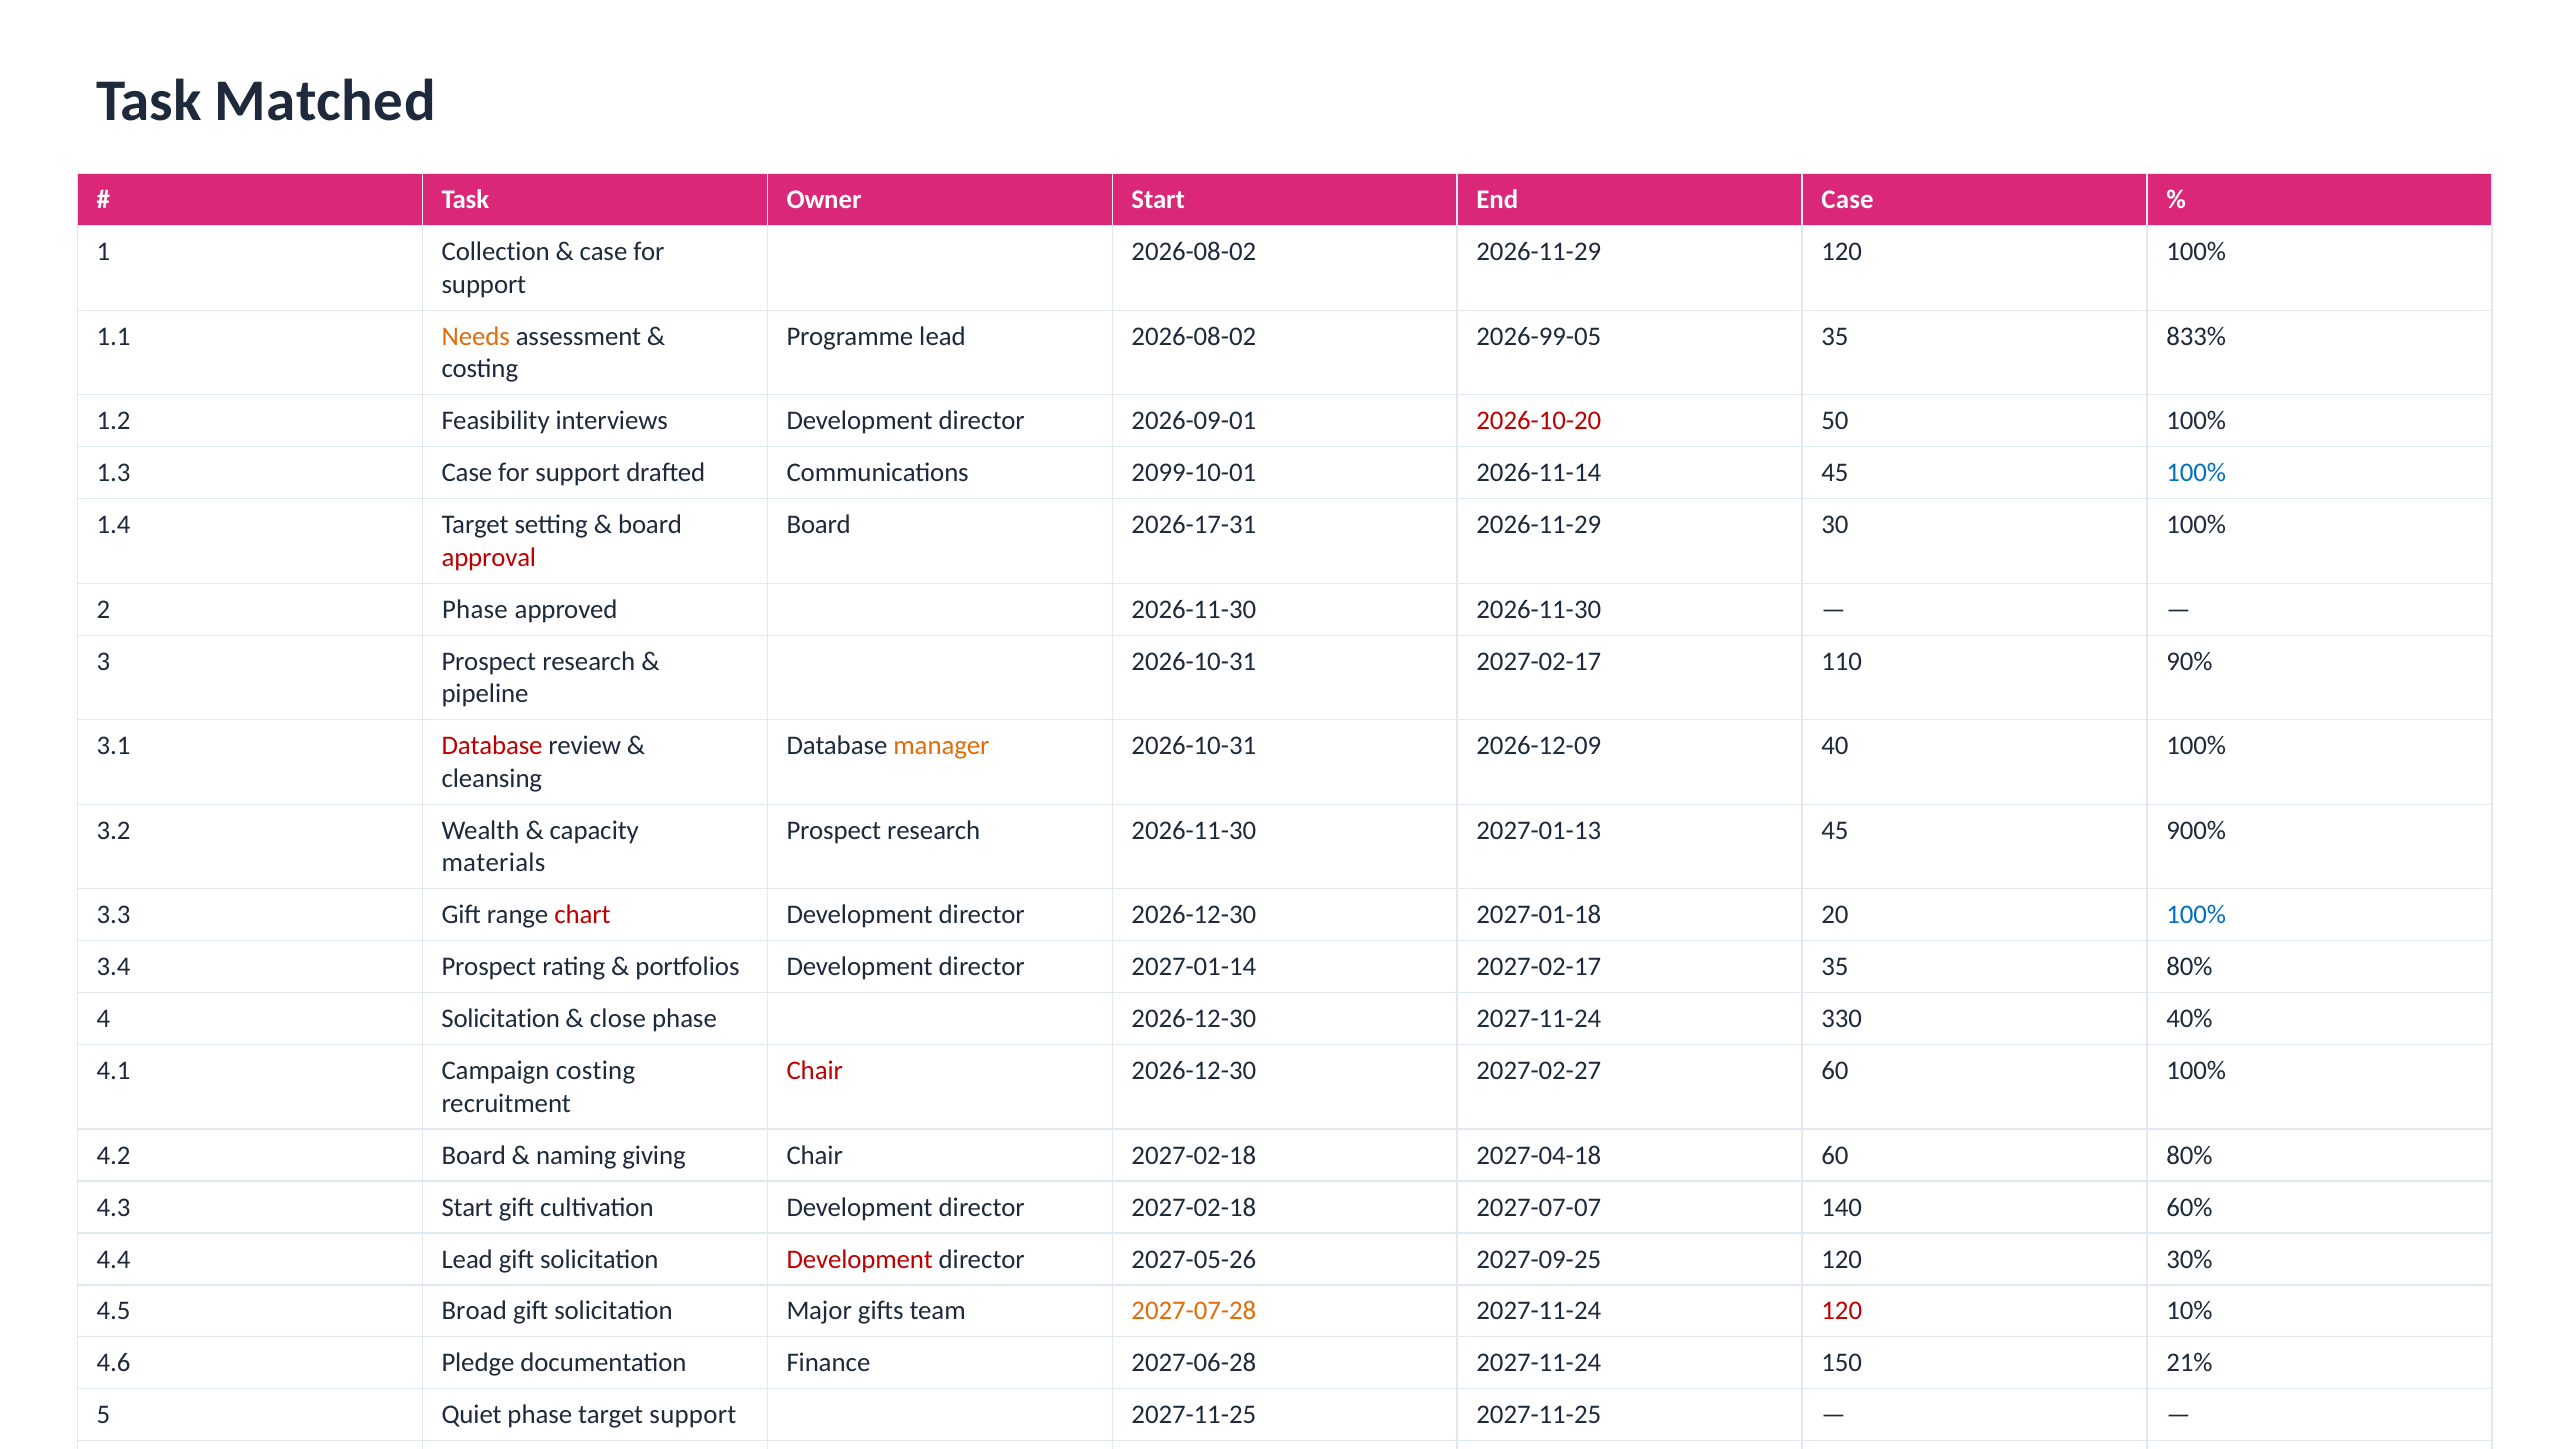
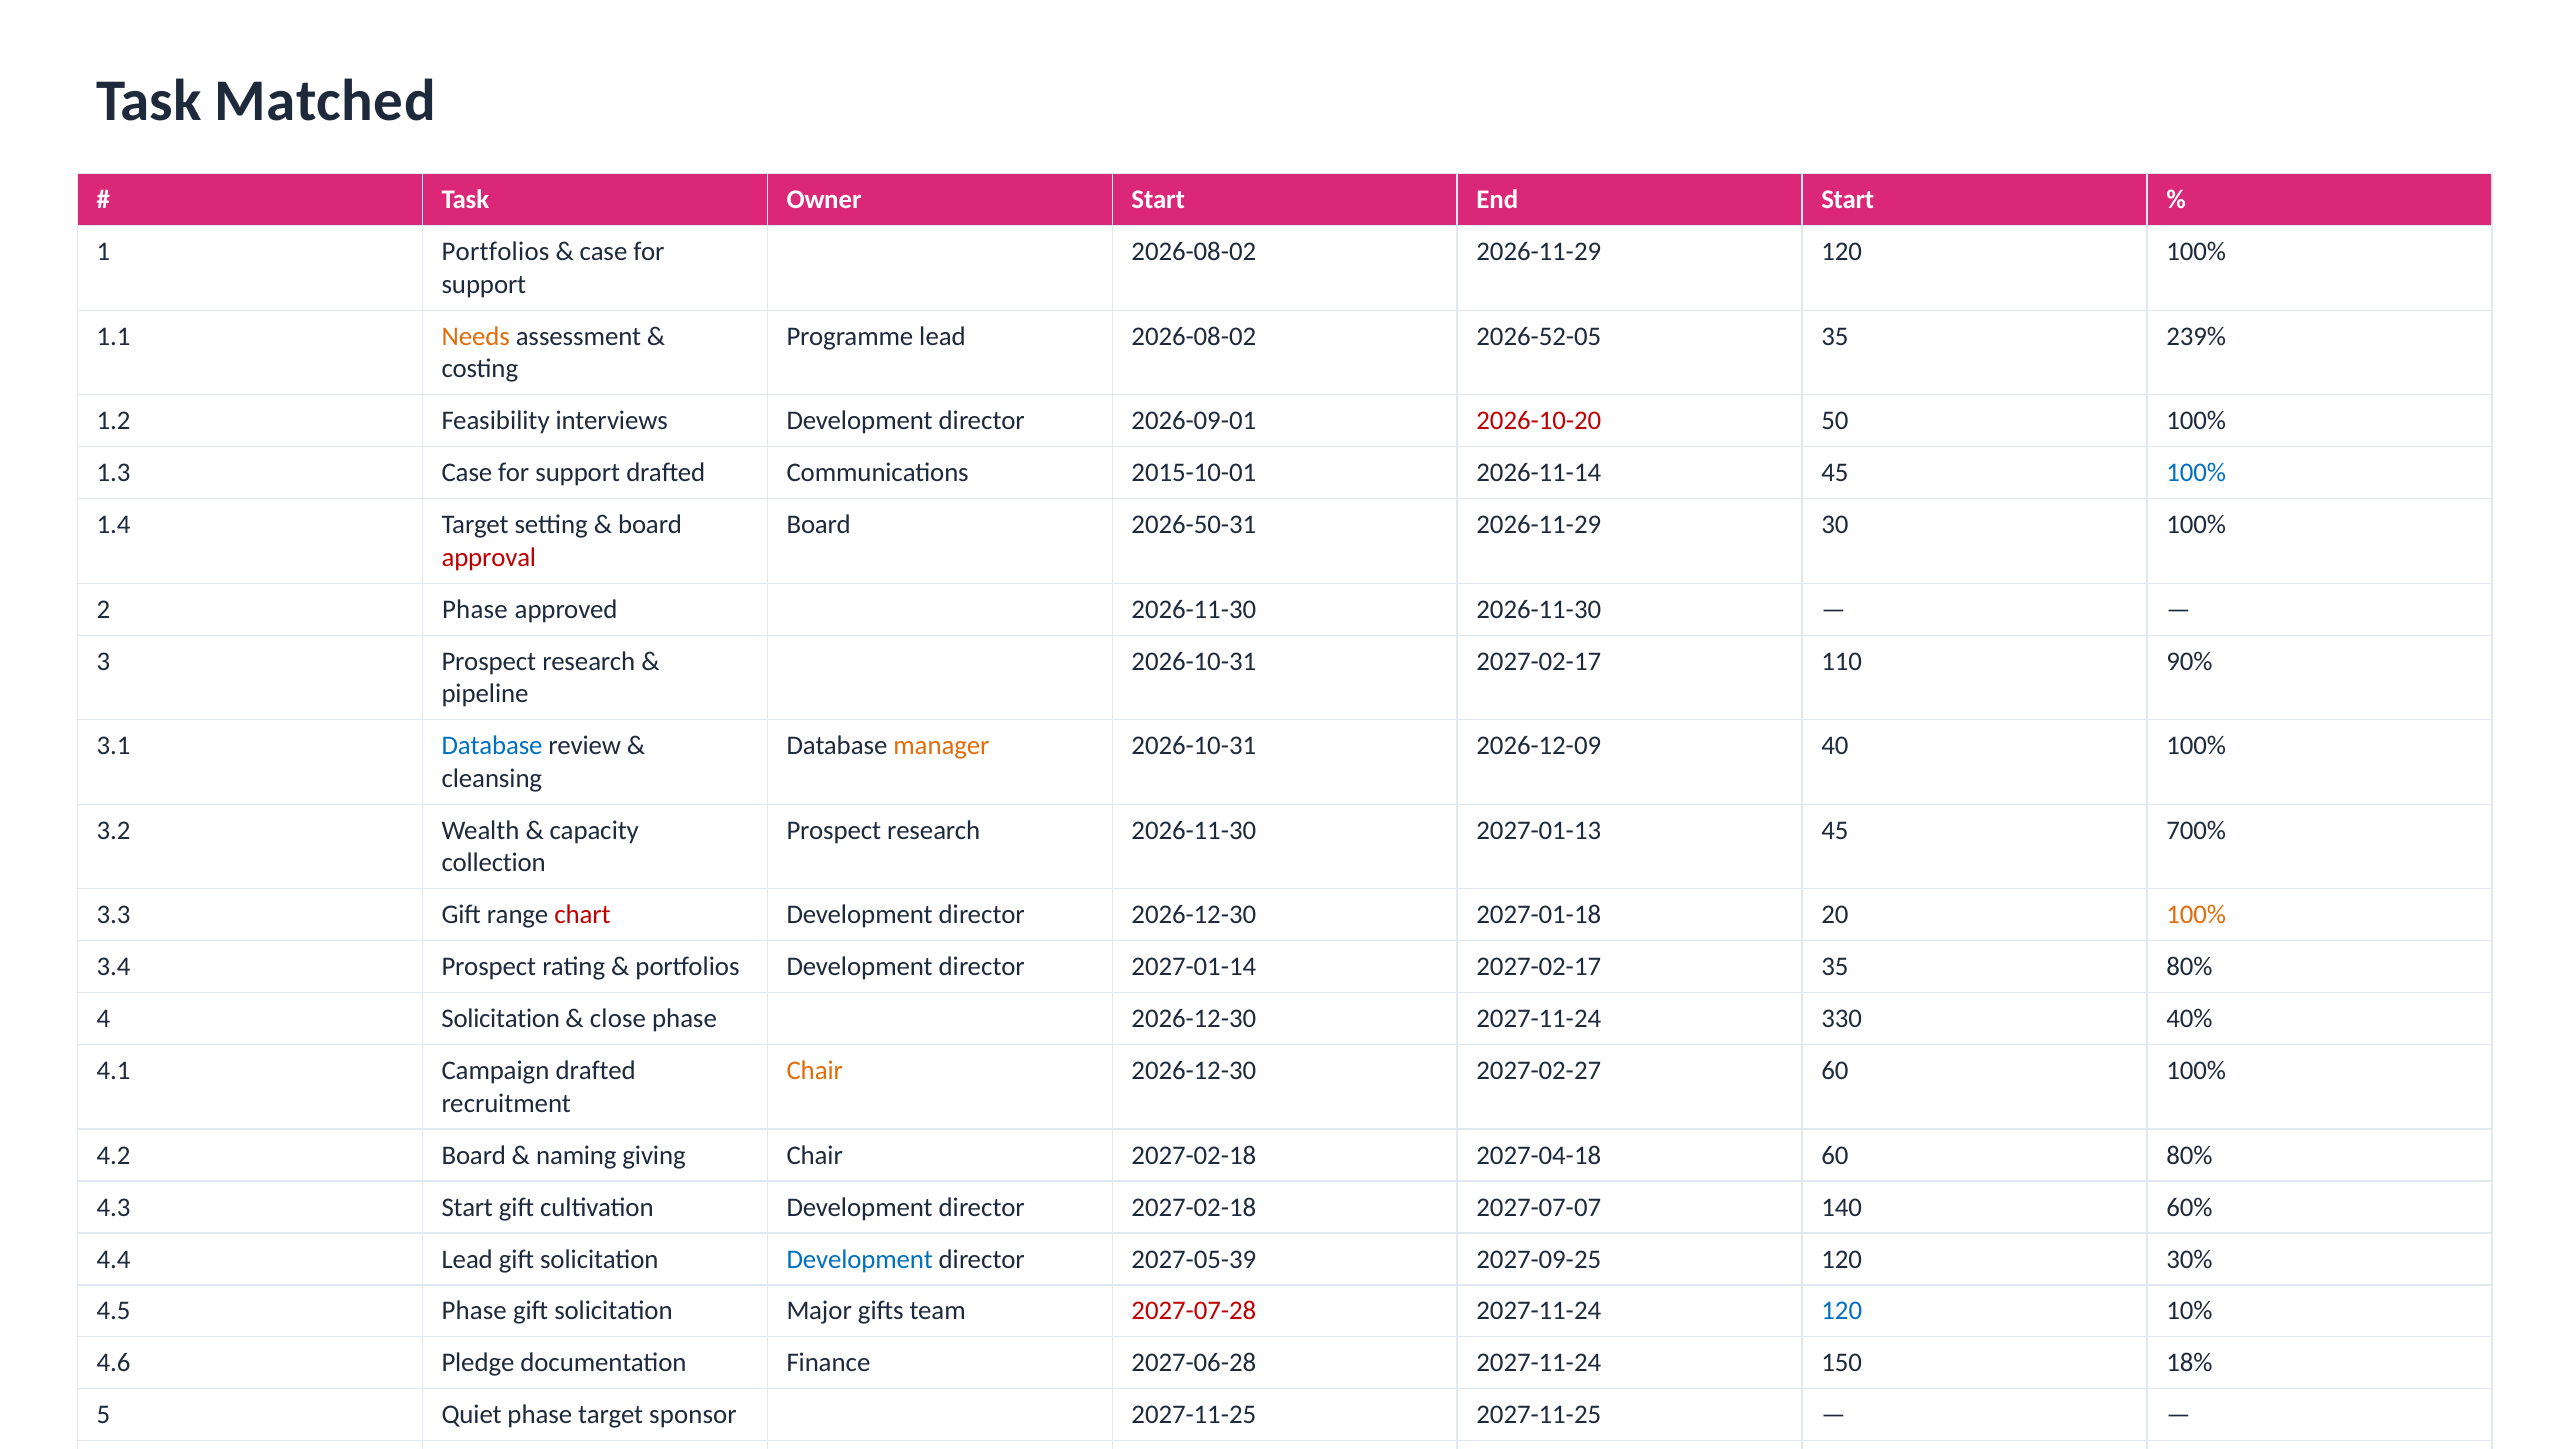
End Case: Case -> Start
1 Collection: Collection -> Portfolios
2026-99-05: 2026-99-05 -> 2026-52-05
833%: 833% -> 239%
2099-10-01: 2099-10-01 -> 2015-10-01
2026-17-31: 2026-17-31 -> 2026-50-31
Database at (492, 746) colour: red -> blue
900%: 900% -> 700%
materials at (493, 863): materials -> collection
100% at (2196, 915) colour: blue -> orange
Campaign costing: costing -> drafted
Chair at (815, 1071) colour: red -> orange
Development at (860, 1259) colour: red -> blue
2027-05-26: 2027-05-26 -> 2027-05-39
4.5 Broad: Broad -> Phase
2027-07-28 colour: orange -> red
120 at (1842, 1311) colour: red -> blue
21%: 21% -> 18%
target support: support -> sponsor
